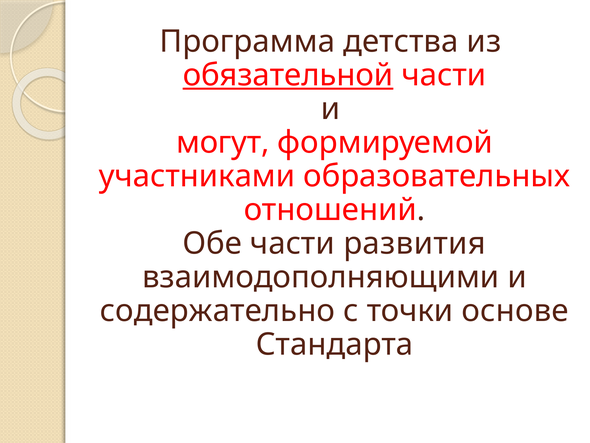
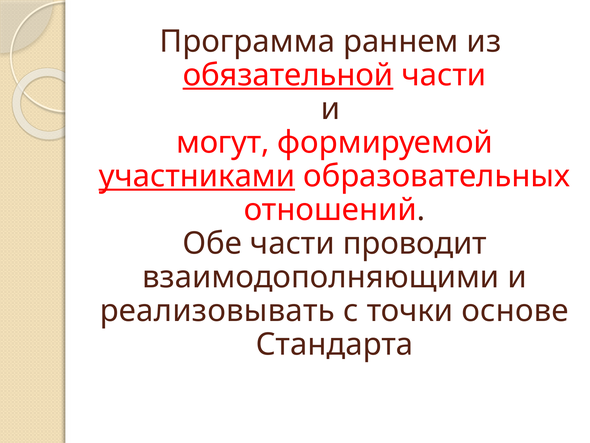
детства: детства -> раннем
участниками underline: none -> present
развития: развития -> проводит
содержательно: содержательно -> реализовывать
